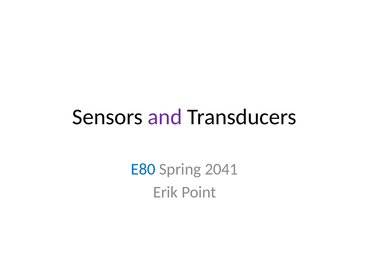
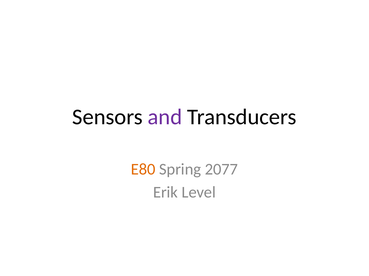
E80 colour: blue -> orange
2041: 2041 -> 2077
Point: Point -> Level
